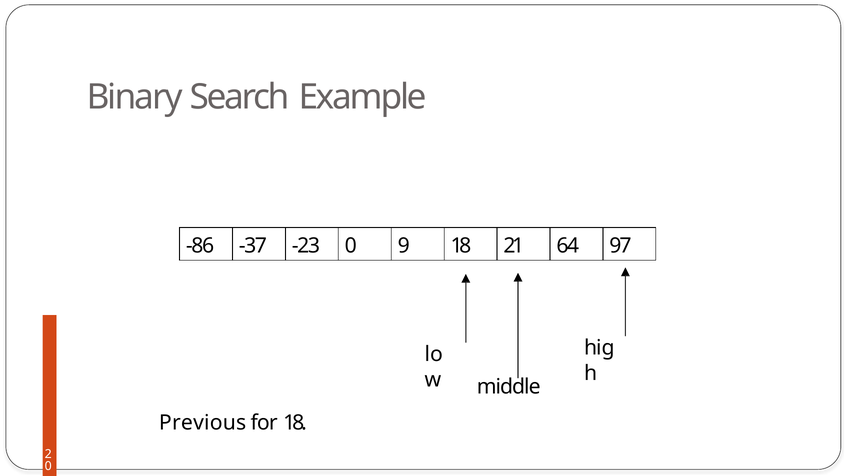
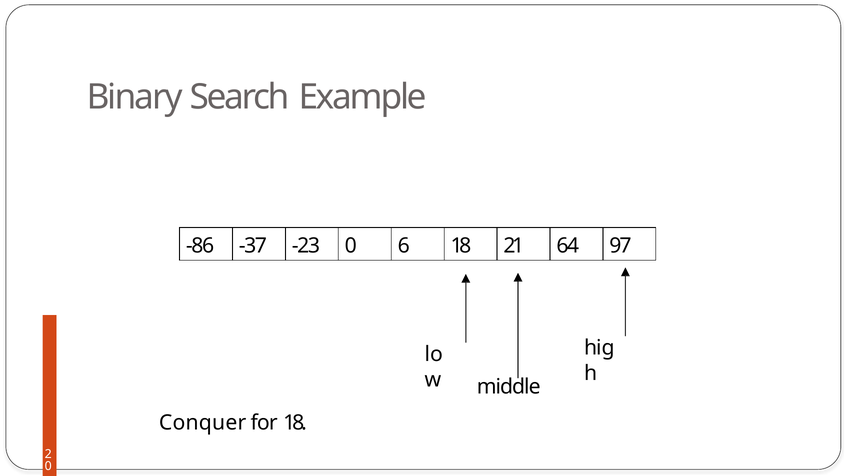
9: 9 -> 6
Previous: Previous -> Conquer
